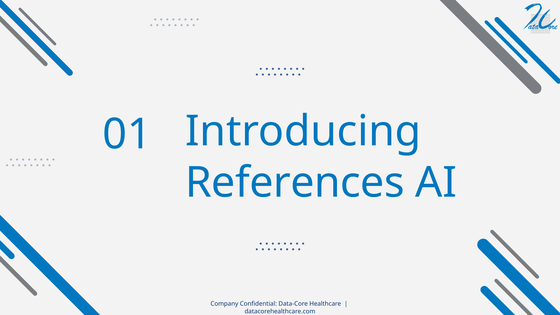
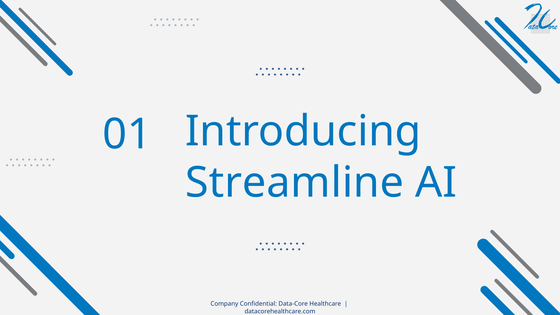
References: References -> Streamline
